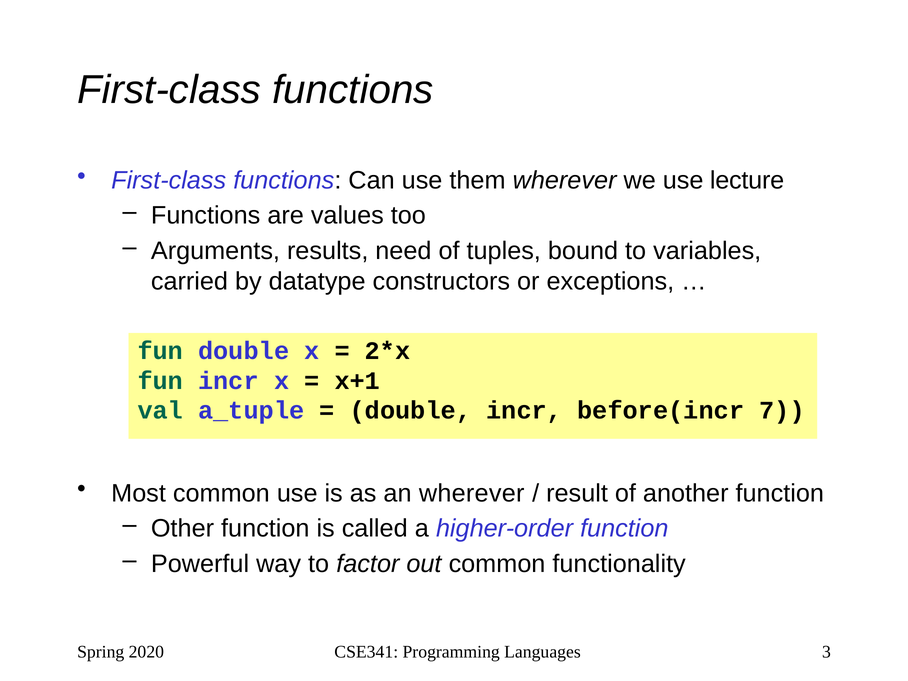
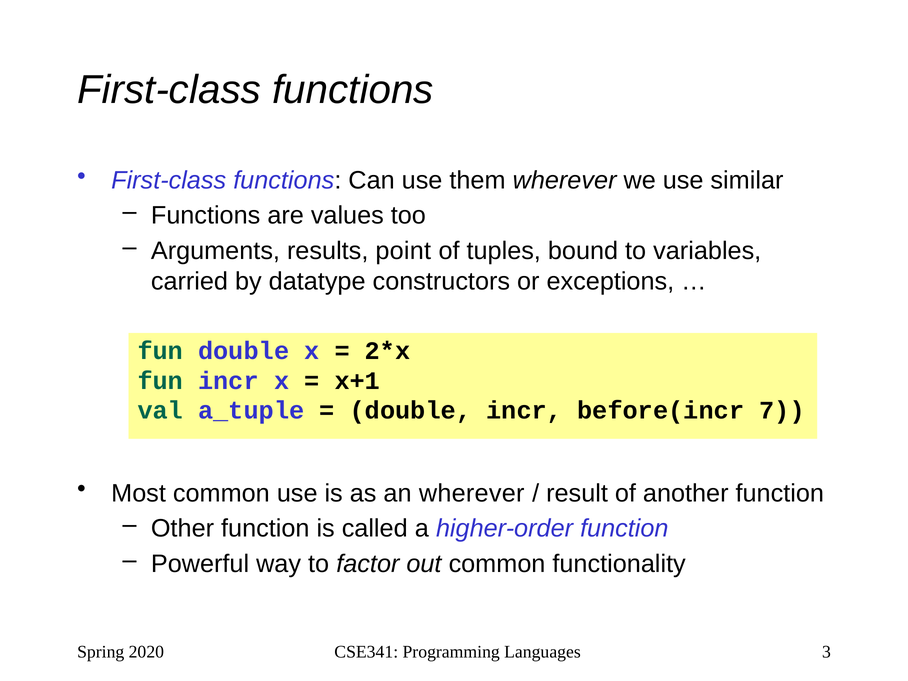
lecture: lecture -> similar
need: need -> point
